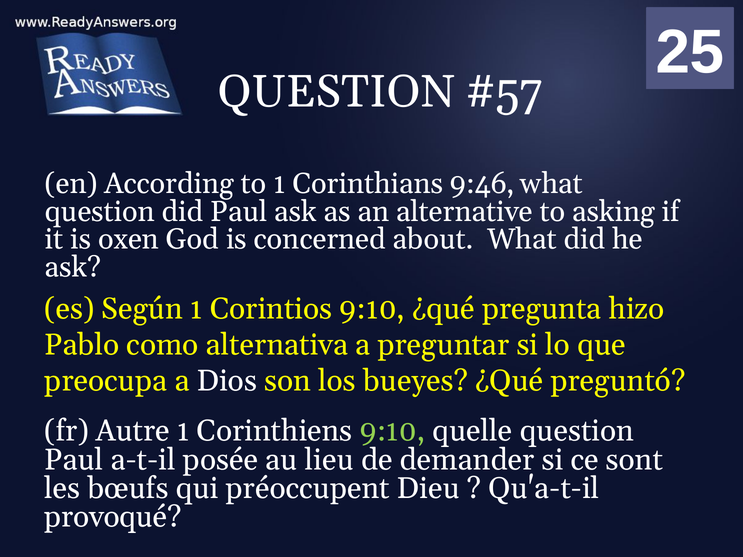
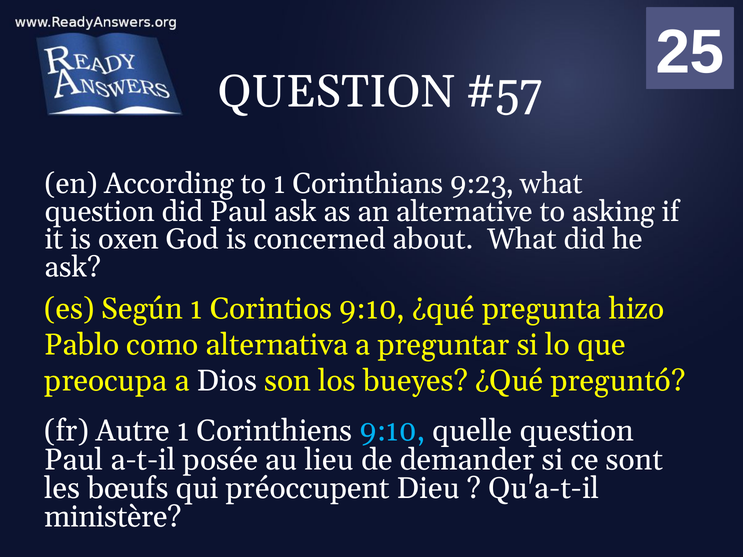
9:46: 9:46 -> 9:23
9:10 at (392, 431) colour: light green -> light blue
provoqué: provoqué -> ministère
